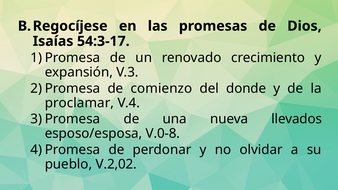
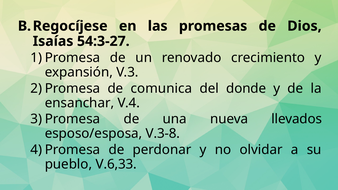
54:3-17: 54:3-17 -> 54:3-27
comienzo: comienzo -> comunica
proclamar: proclamar -> ensanchar
V.0-8: V.0-8 -> V.3-8
V.2,02: V.2,02 -> V.6,33
